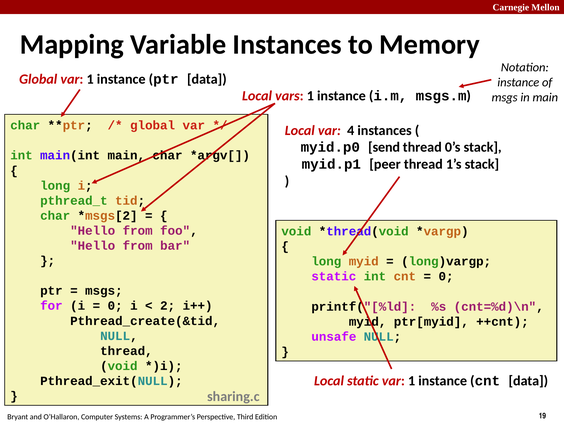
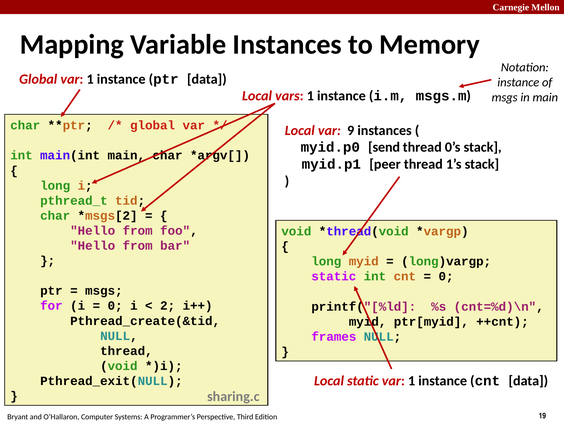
4: 4 -> 9
unsafe: unsafe -> frames
